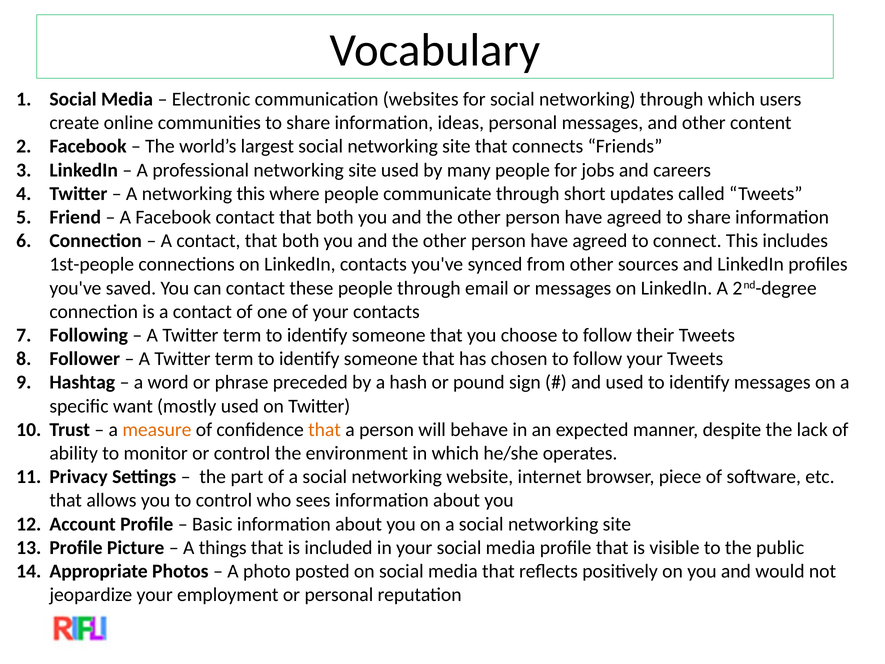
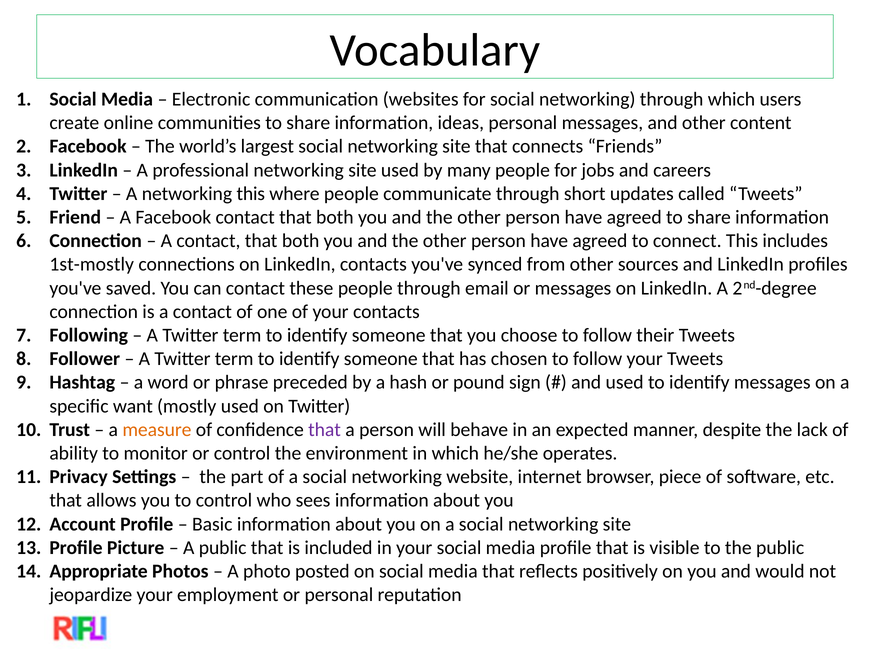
1st-people: 1st-people -> 1st-mostly
that at (325, 429) colour: orange -> purple
A things: things -> public
